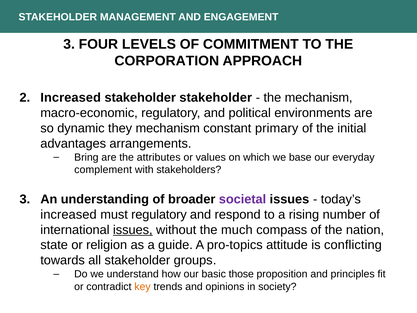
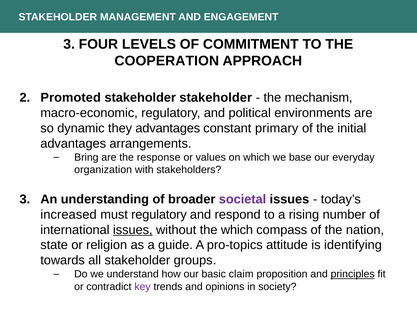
CORPORATION: CORPORATION -> COOPERATION
Increased at (71, 98): Increased -> Promoted
they mechanism: mechanism -> advantages
attributes: attributes -> response
complement: complement -> organization
the much: much -> which
conflicting: conflicting -> identifying
those: those -> claim
principles underline: none -> present
key colour: orange -> purple
